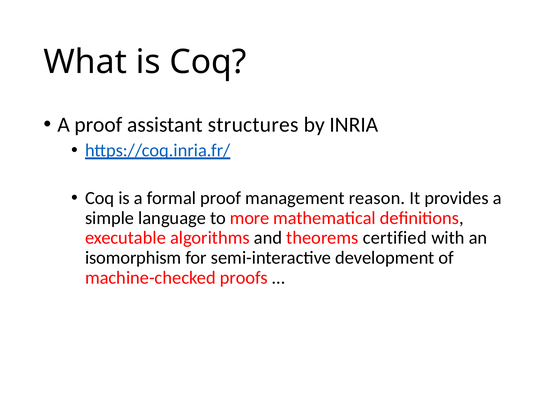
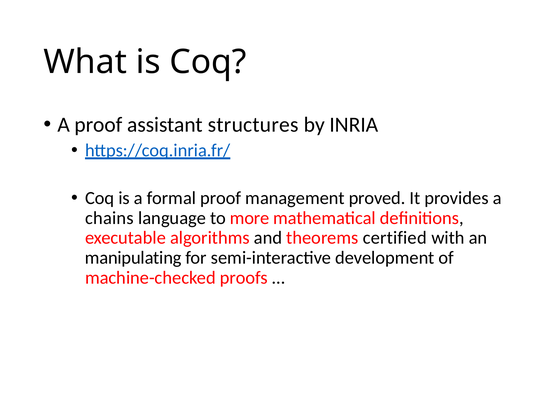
reason: reason -> proved
simple: simple -> chains
isomorphism: isomorphism -> manipulating
